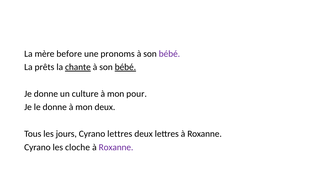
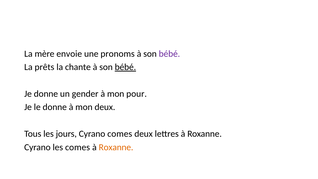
before: before -> envoie
chante underline: present -> none
culture: culture -> gender
Cyrano lettres: lettres -> comes
les cloche: cloche -> comes
Roxanne at (116, 147) colour: purple -> orange
